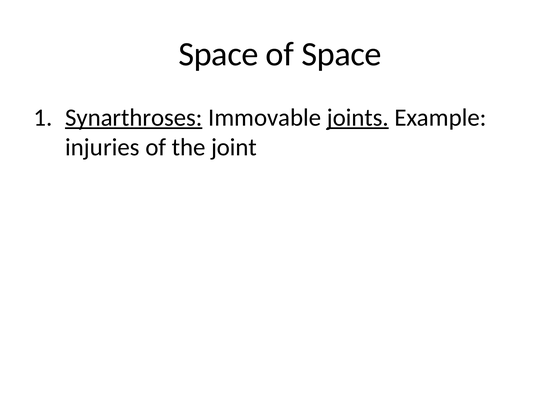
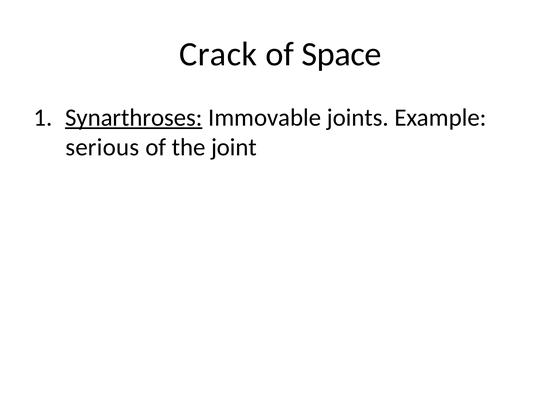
Space at (218, 54): Space -> Crack
joints underline: present -> none
injuries: injuries -> serious
